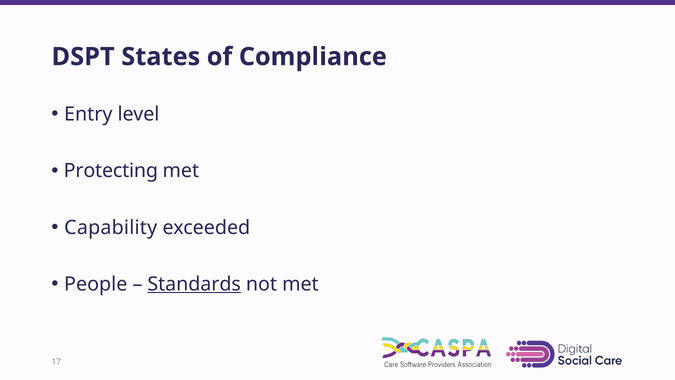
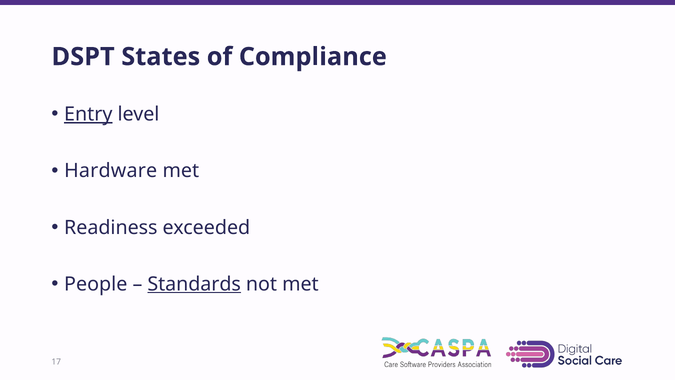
Entry underline: none -> present
Protecting: Protecting -> Hardware
Capability: Capability -> Readiness
